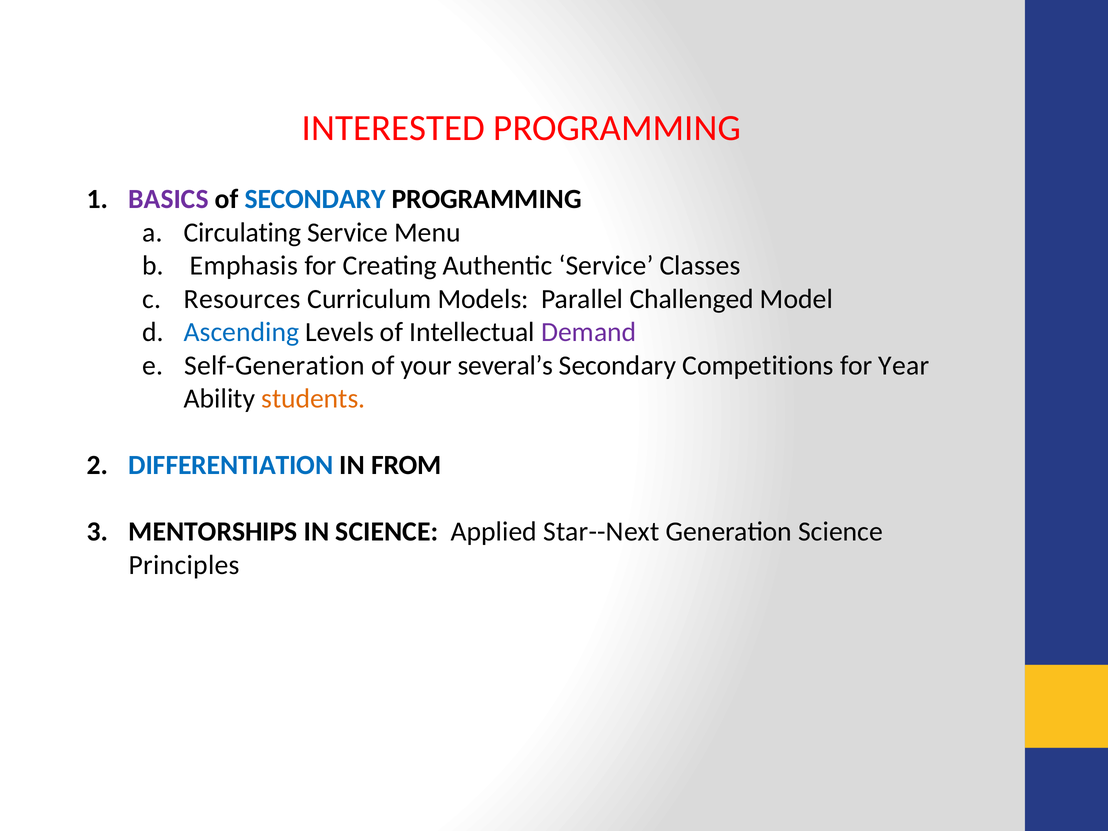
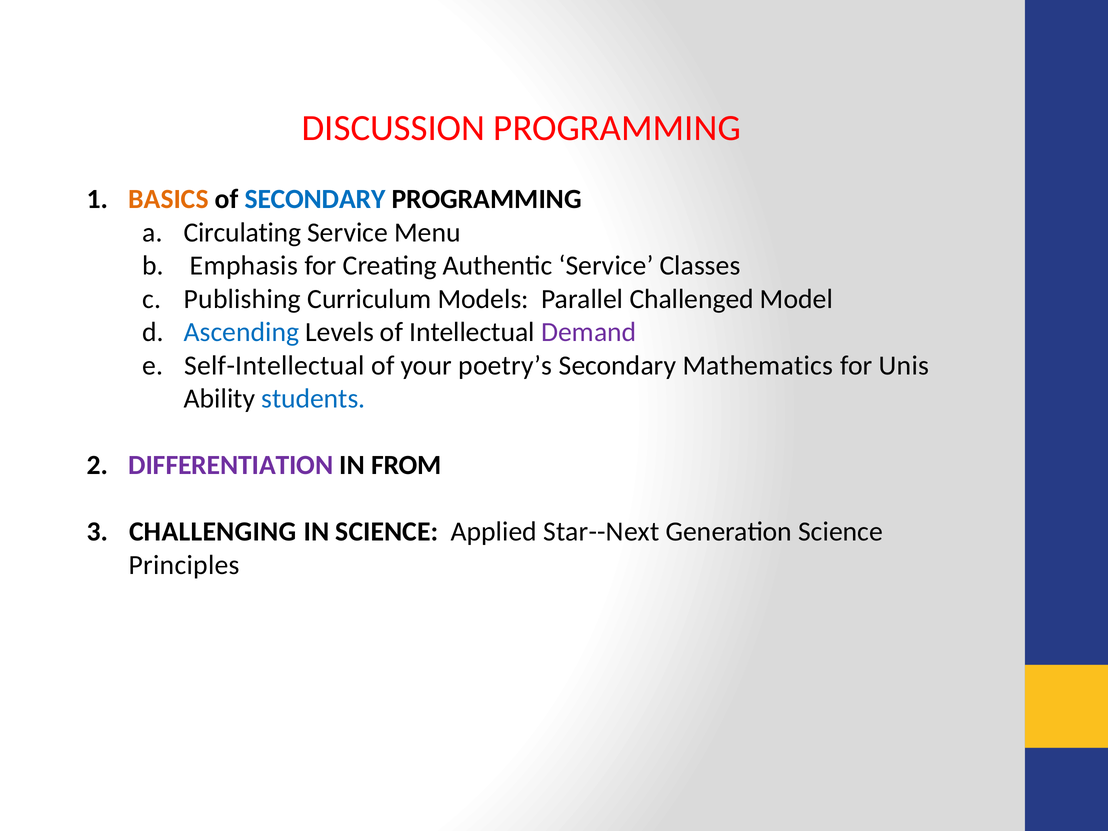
INTERESTED: INTERESTED -> DISCUSSION
BASICS colour: purple -> orange
Resources: Resources -> Publishing
Self-Generation: Self-Generation -> Self-Intellectual
several’s: several’s -> poetry’s
Competitions: Competitions -> Mathematics
Year: Year -> Unis
students colour: orange -> blue
DIFFERENTIATION colour: blue -> purple
MENTORSHIPS: MENTORSHIPS -> CHALLENGING
